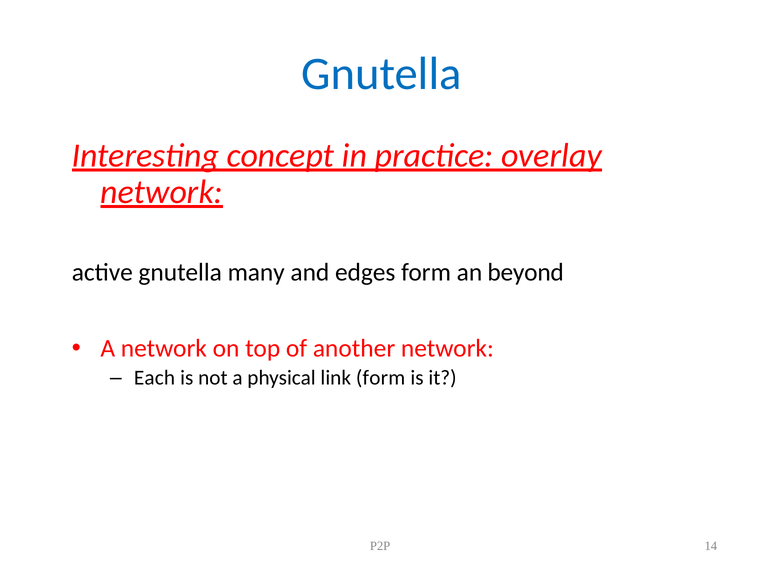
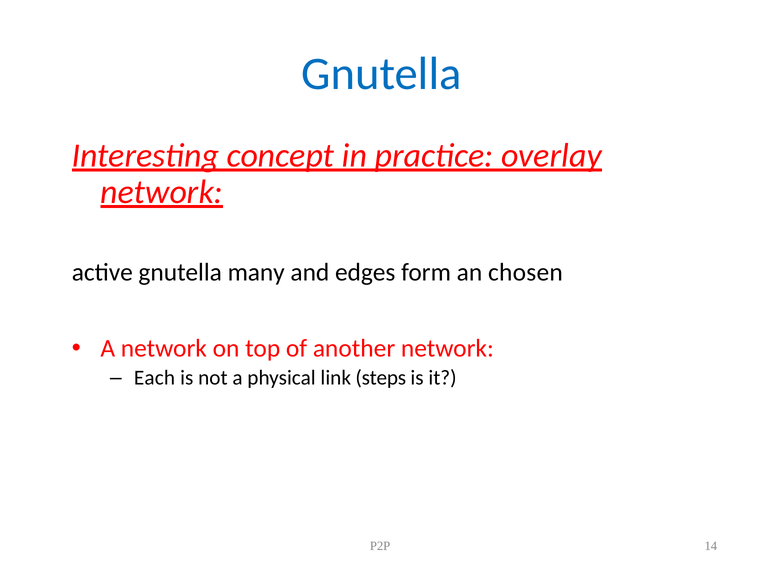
beyond: beyond -> chosen
link form: form -> steps
